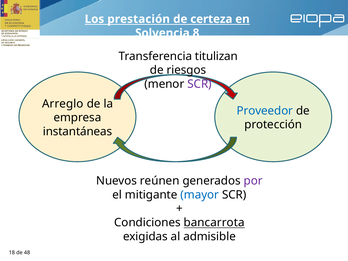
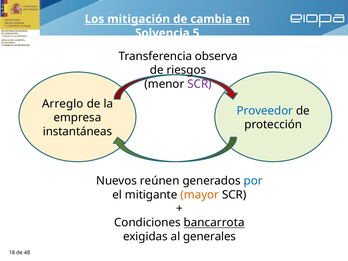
prestación: prestación -> mitigación
certeza: certeza -> cambia
8: 8 -> 5
titulizan: titulizan -> observa
por colour: purple -> blue
mayor colour: blue -> orange
admisible: admisible -> generales
